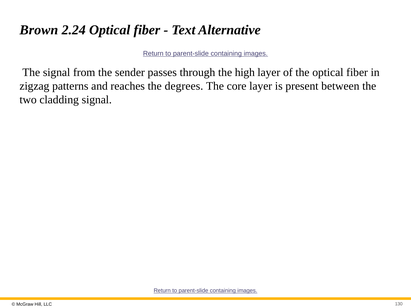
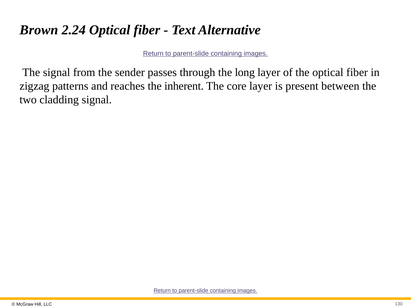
high: high -> long
degrees: degrees -> inherent
